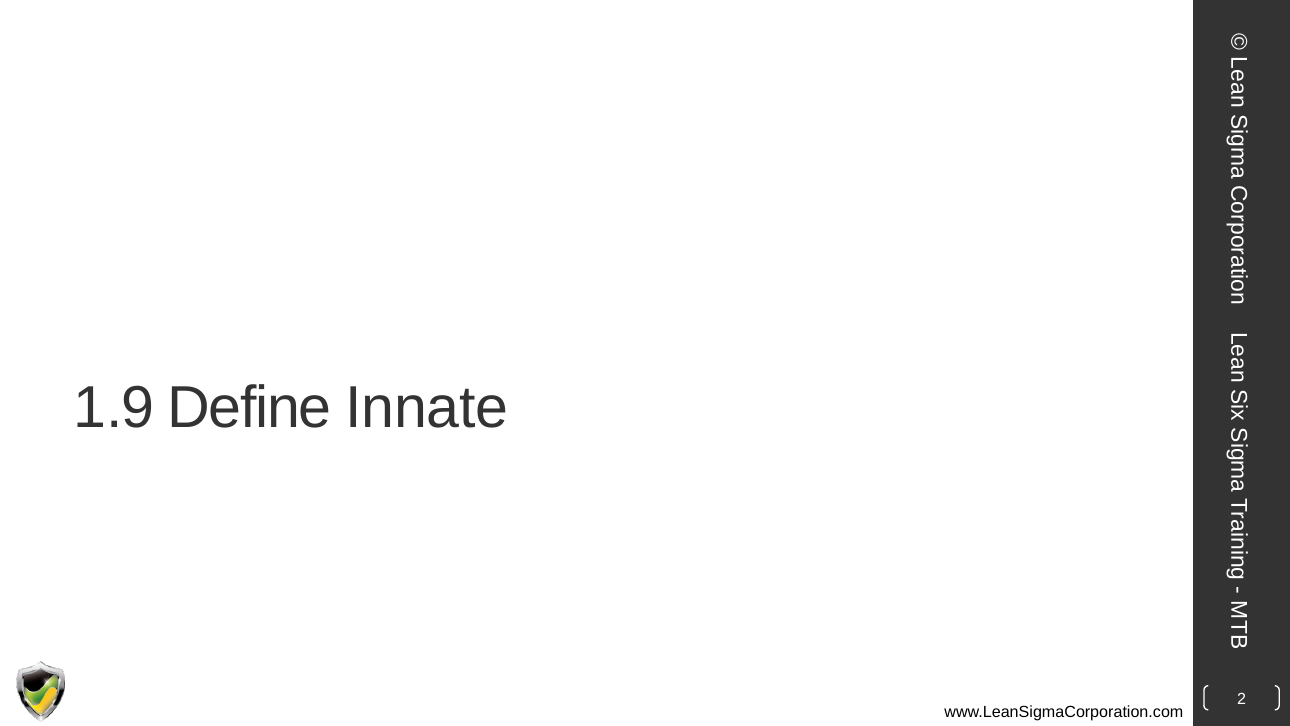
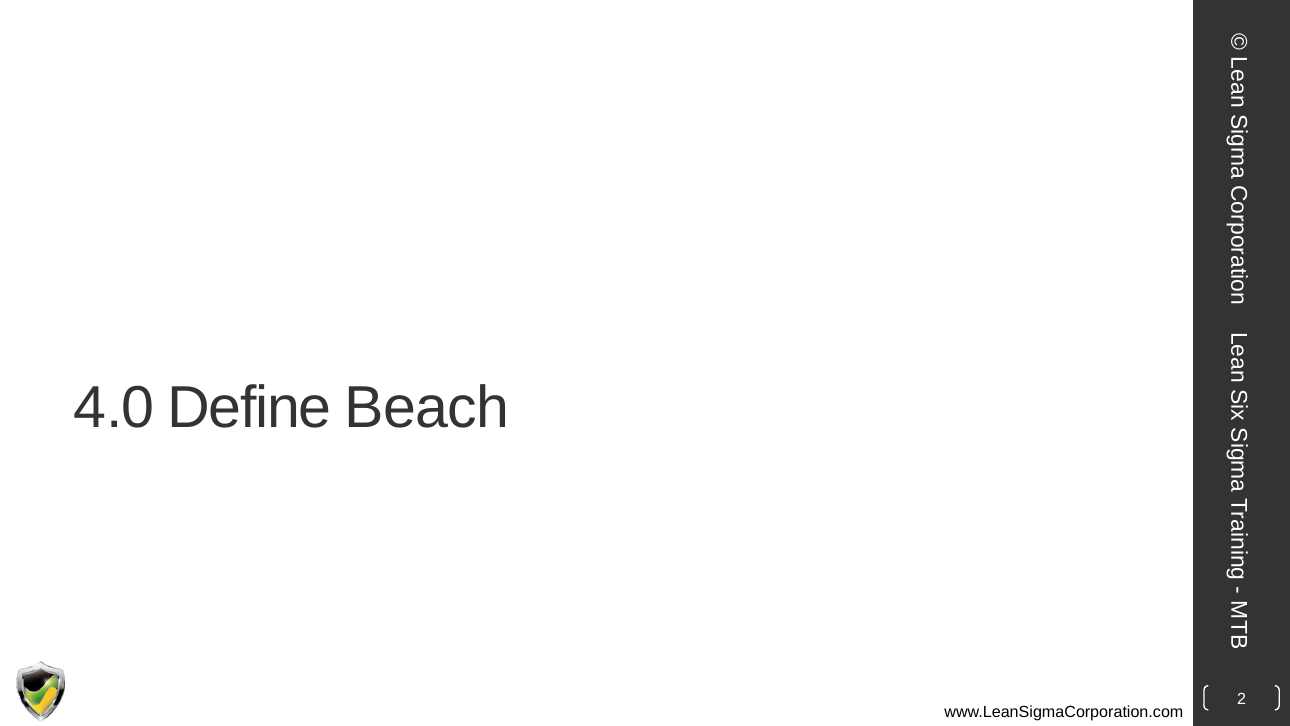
1.9: 1.9 -> 4.0
Innate: Innate -> Beach
